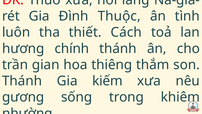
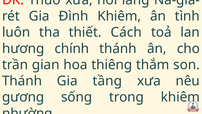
Đình Thuộc: Thuộc -> Khiêm
kiếm: kiếm -> tầng
